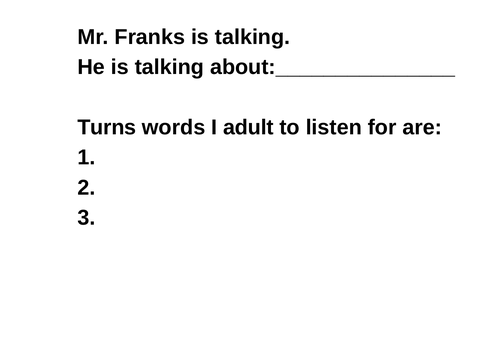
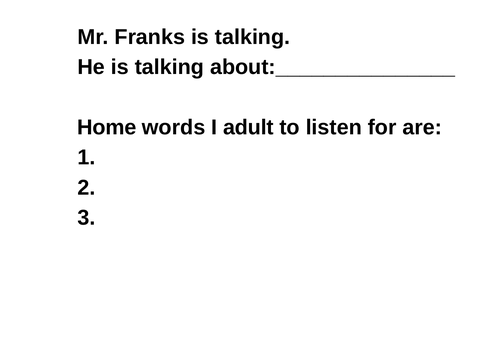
Turns: Turns -> Home
